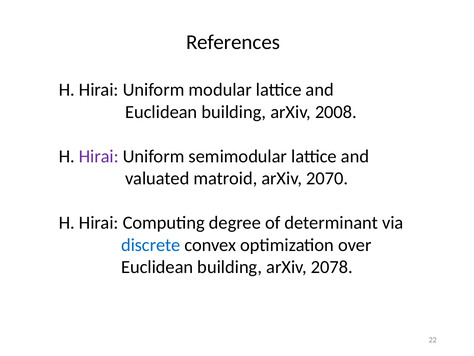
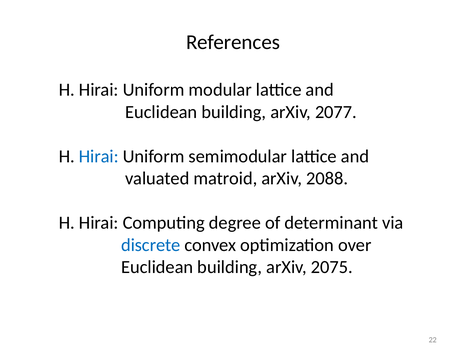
2008: 2008 -> 2077
Hirai at (99, 156) colour: purple -> blue
2070: 2070 -> 2088
2078: 2078 -> 2075
